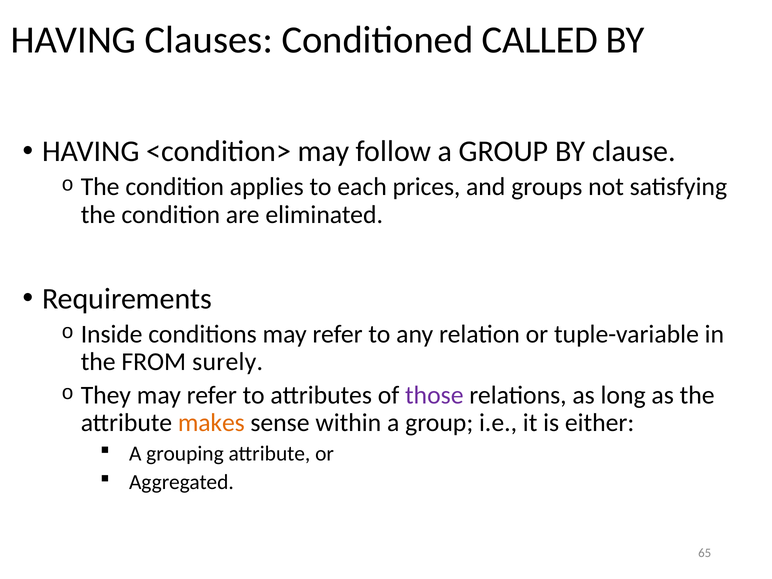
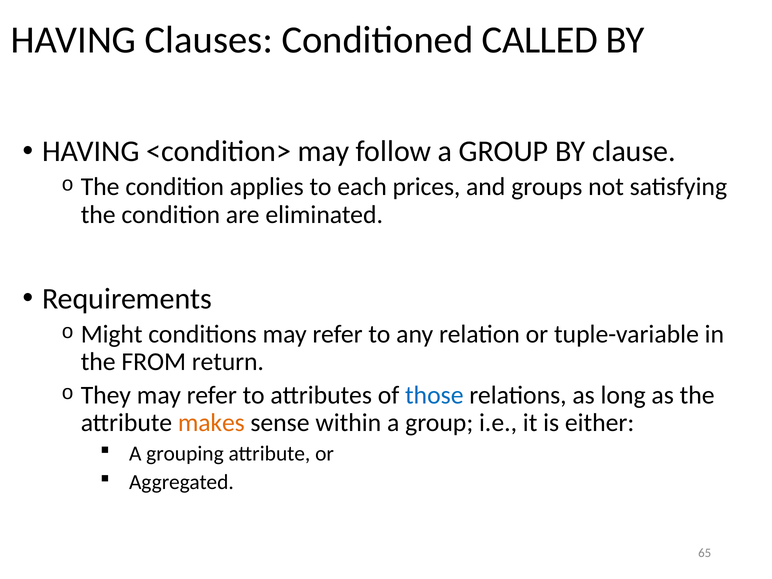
Inside: Inside -> Might
surely: surely -> return
those colour: purple -> blue
